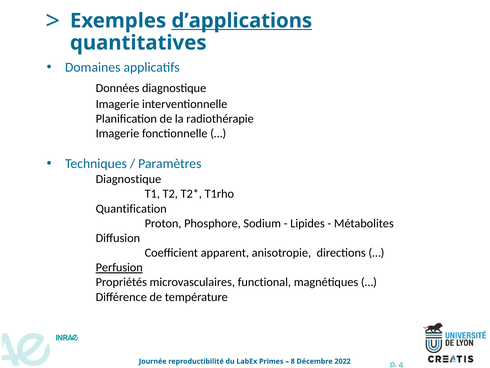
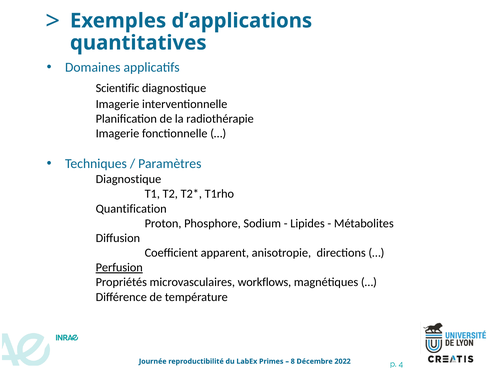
d’applications underline: present -> none
Données: Données -> Scientific
functional: functional -> workflows
